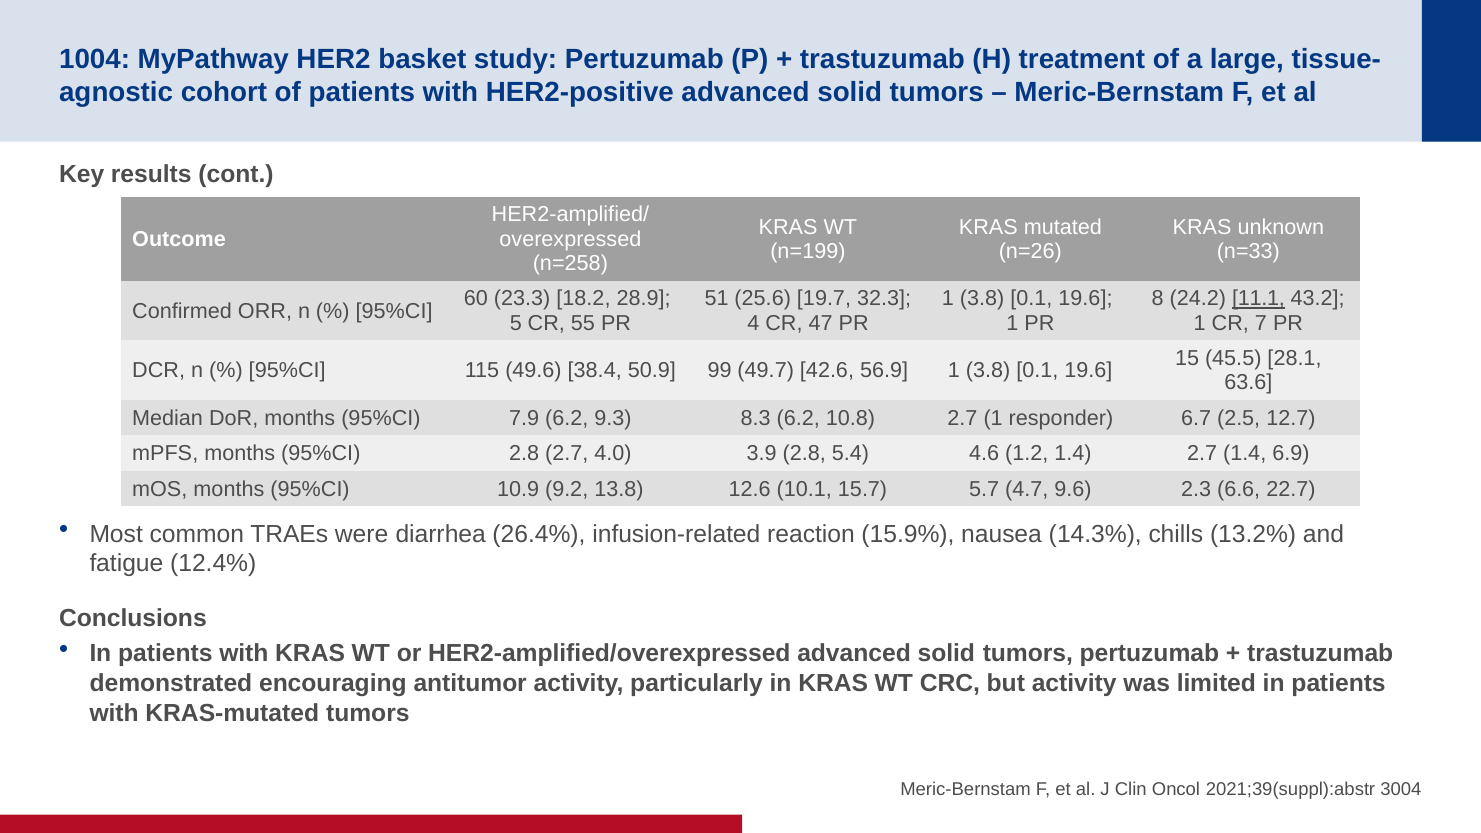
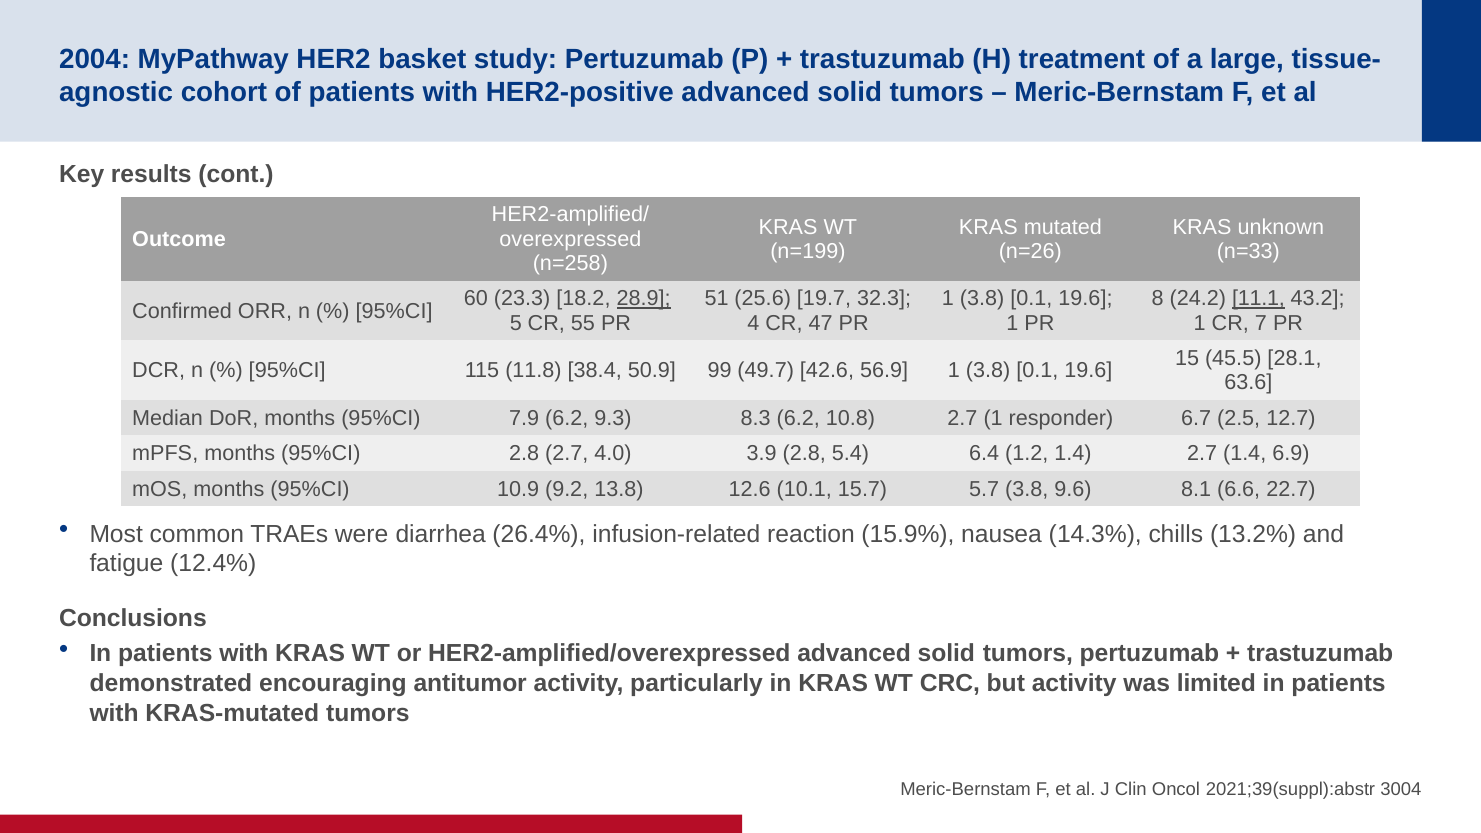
1004: 1004 -> 2004
28.9 underline: none -> present
49.6: 49.6 -> 11.8
4.6: 4.6 -> 6.4
5.7 4.7: 4.7 -> 3.8
2.3: 2.3 -> 8.1
